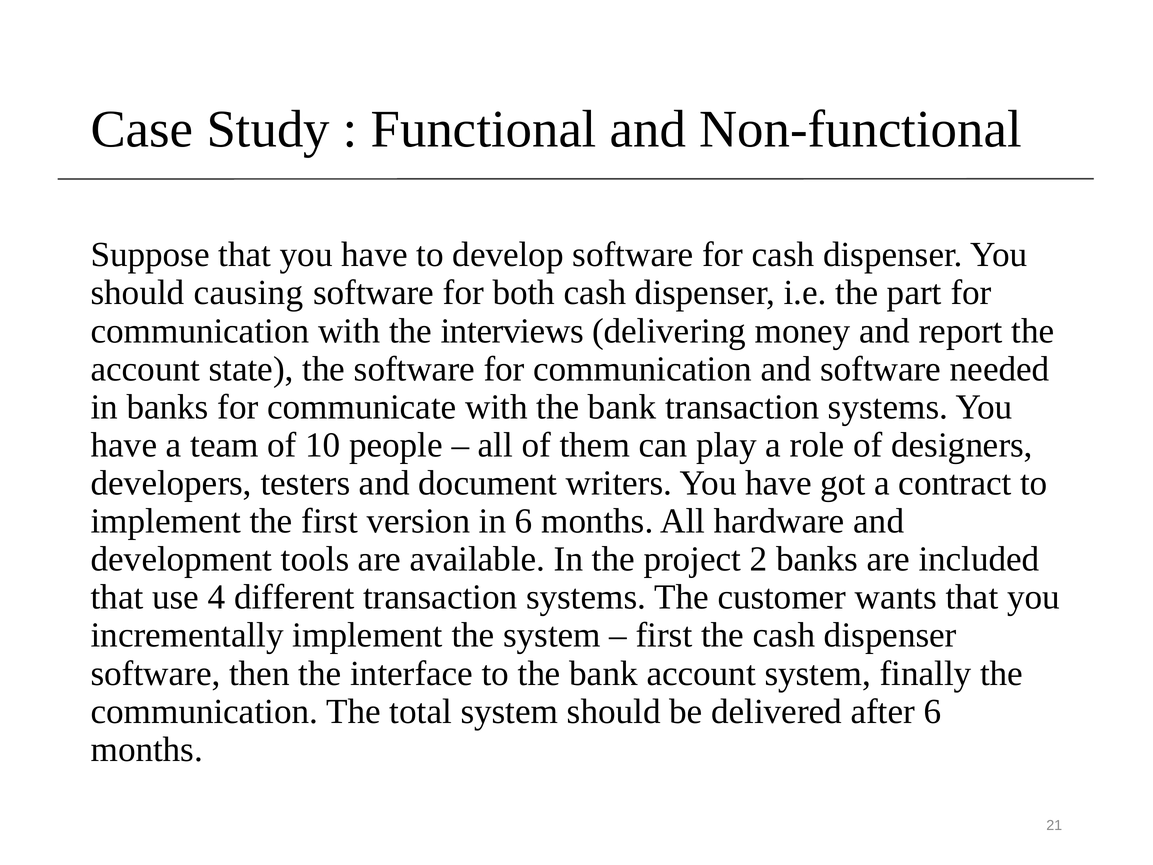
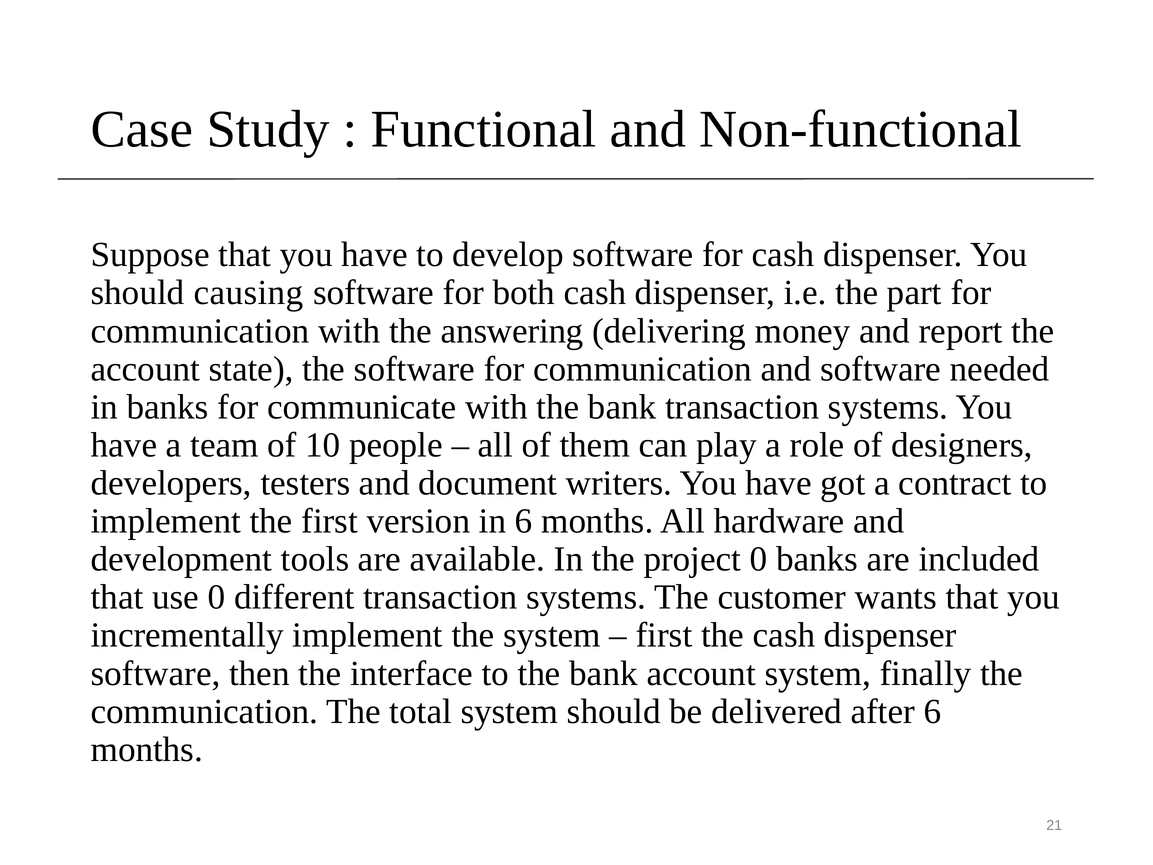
interviews: interviews -> answering
project 2: 2 -> 0
use 4: 4 -> 0
